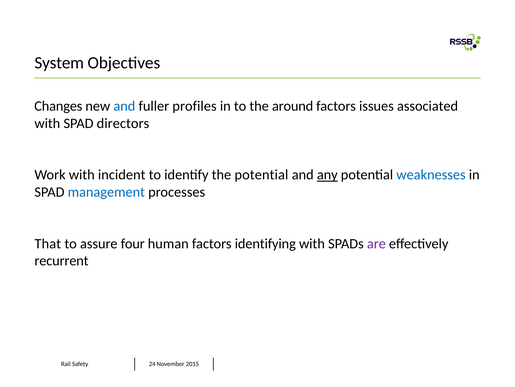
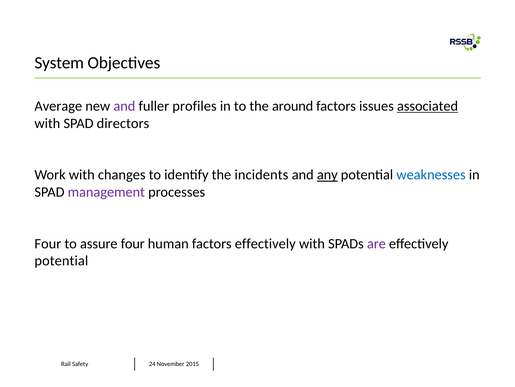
Changes: Changes -> Average
and at (124, 106) colour: blue -> purple
associated underline: none -> present
incident: incident -> changes
the potential: potential -> incidents
management colour: blue -> purple
That at (48, 243): That -> Four
factors identifying: identifying -> effectively
recurrent at (61, 260): recurrent -> potential
